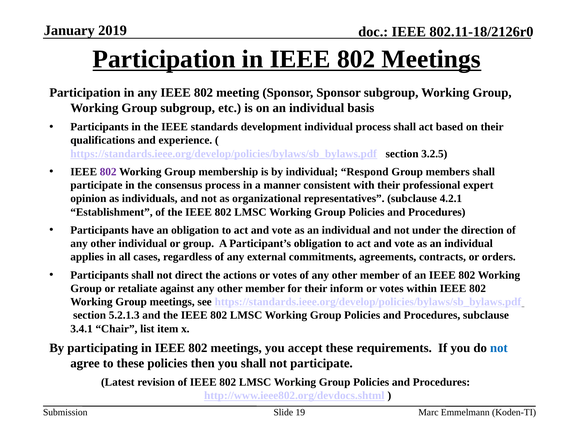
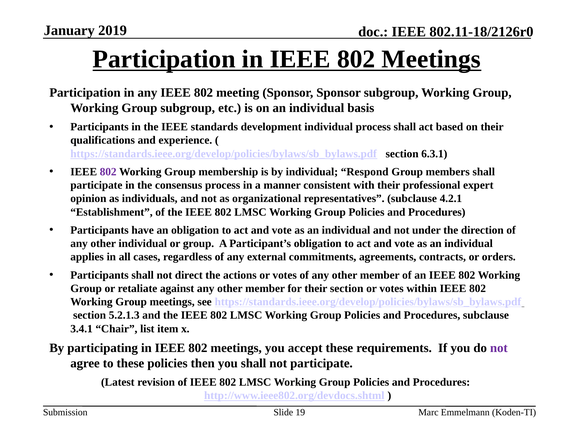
3.2.5: 3.2.5 -> 6.3.1
their inform: inform -> section
not at (499, 348) colour: blue -> purple
